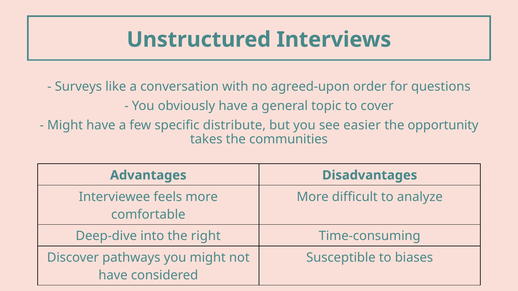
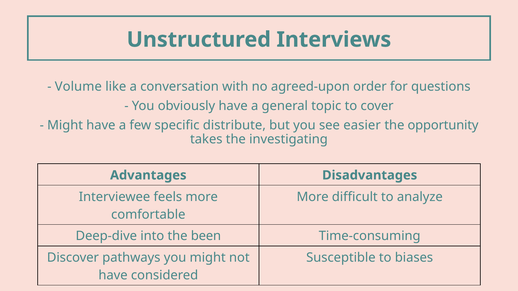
Surveys: Surveys -> Volume
communities: communities -> investigating
right: right -> been
